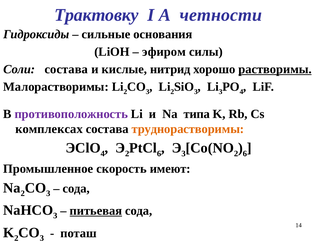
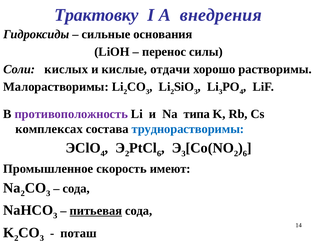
четности: четности -> внедрения
эфиром: эфиром -> перенос
Соли состава: состава -> кислых
нитрид: нитрид -> отдачи
растворимы underline: present -> none
труднорастворимы colour: orange -> blue
